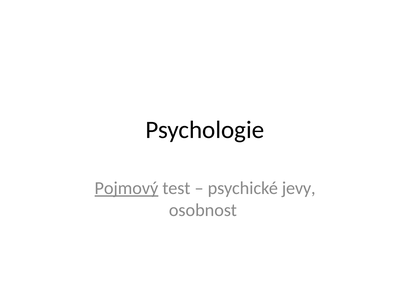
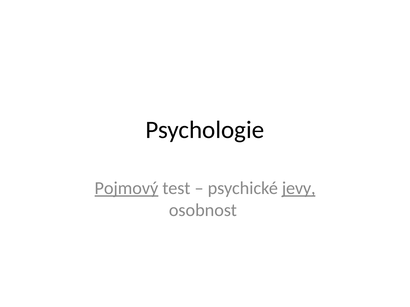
jevy underline: none -> present
